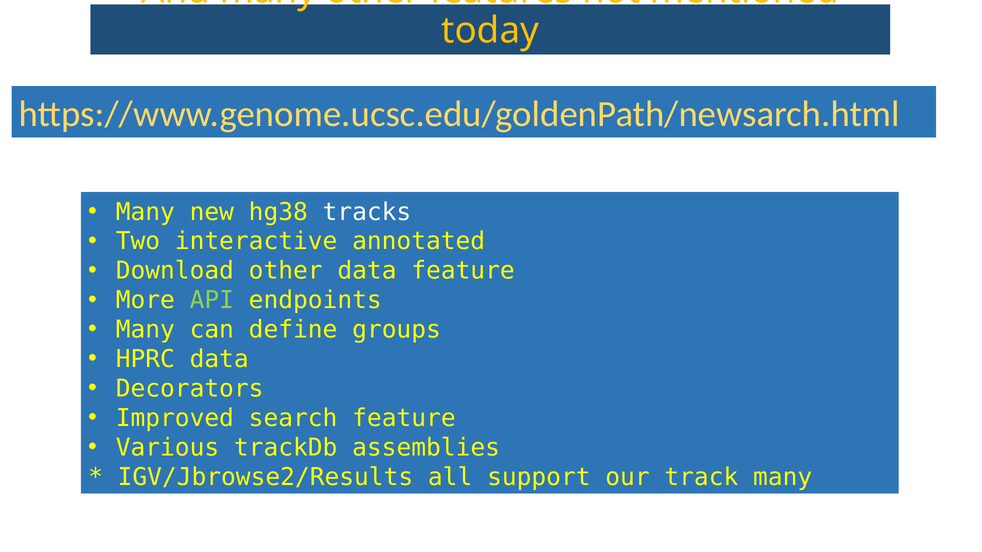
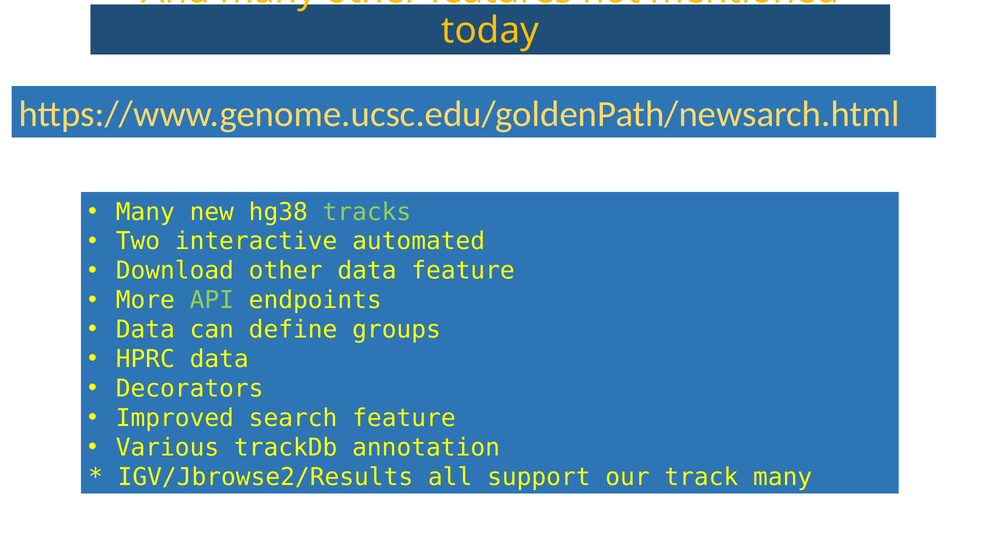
tracks colour: white -> light green
annotated: annotated -> automated
Many at (145, 330): Many -> Data
assemblies: assemblies -> annotation
